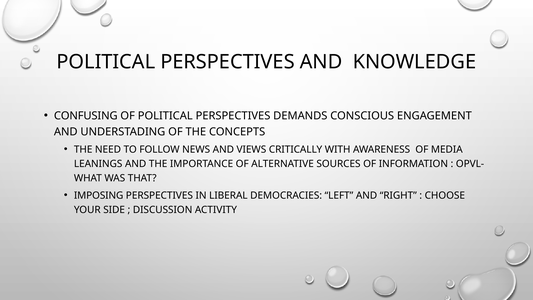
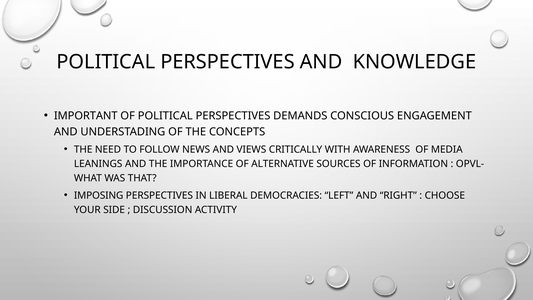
CONFUSING: CONFUSING -> IMPORTANT
